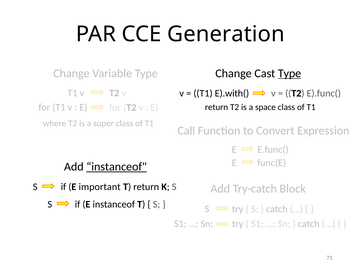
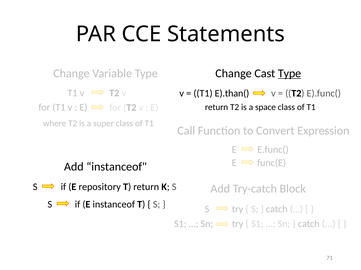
Generation: Generation -> Statements
E).with(: E).with( -> E).than(
instanceof at (117, 167) underline: present -> none
important: important -> repository
